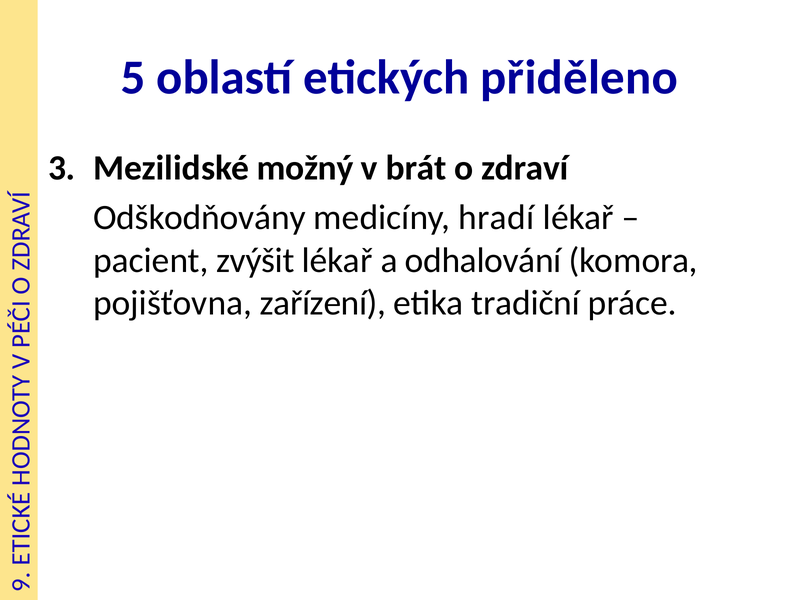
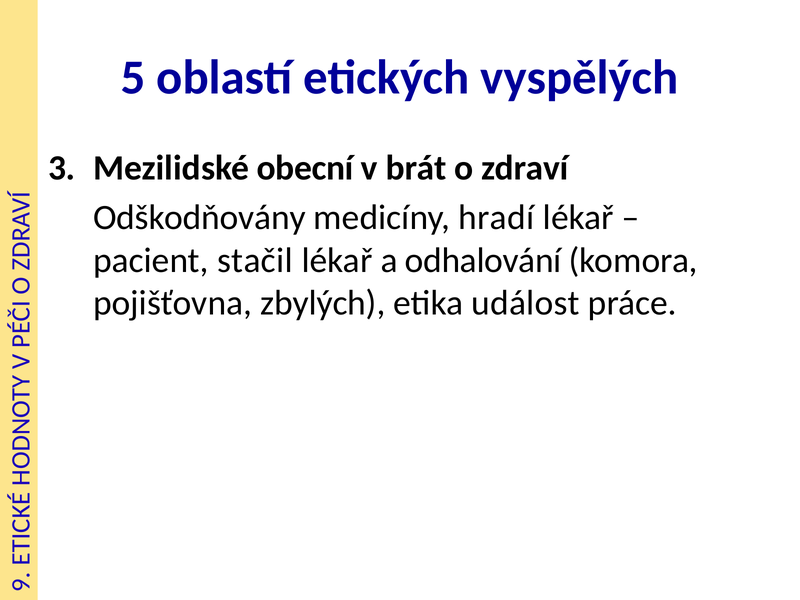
přiděleno: přiděleno -> vyspělých
možný: možný -> obecní
zvýšit: zvýšit -> stačil
zařízení: zařízení -> zbylých
tradiční: tradiční -> událost
